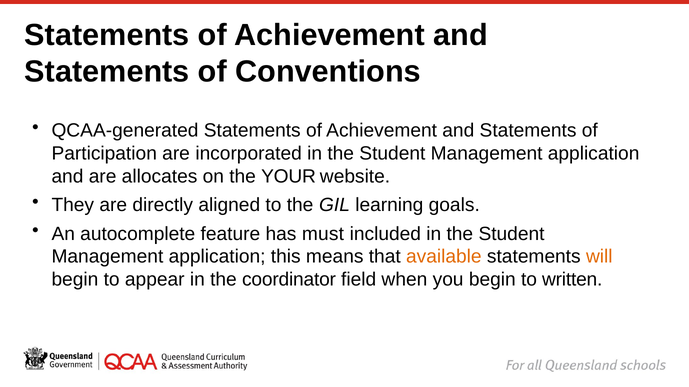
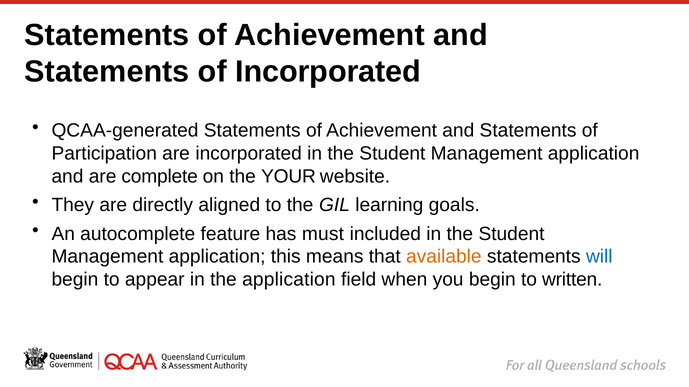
of Conventions: Conventions -> Incorporated
allocates: allocates -> complete
will colour: orange -> blue
the coordinator: coordinator -> application
